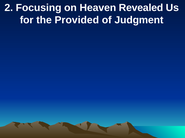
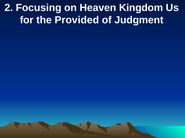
Revealed: Revealed -> Kingdom
